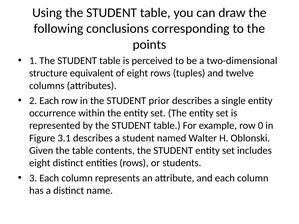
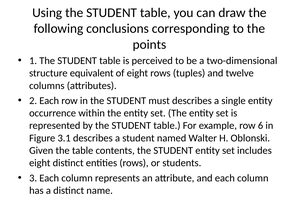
prior: prior -> must
0: 0 -> 6
